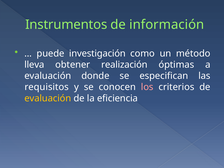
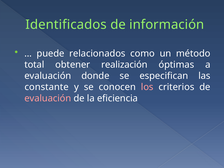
Instrumentos: Instrumentos -> Identificados
investigación: investigación -> relacionados
lleva: lleva -> total
requisitos: requisitos -> constante
evaluación at (48, 98) colour: yellow -> pink
